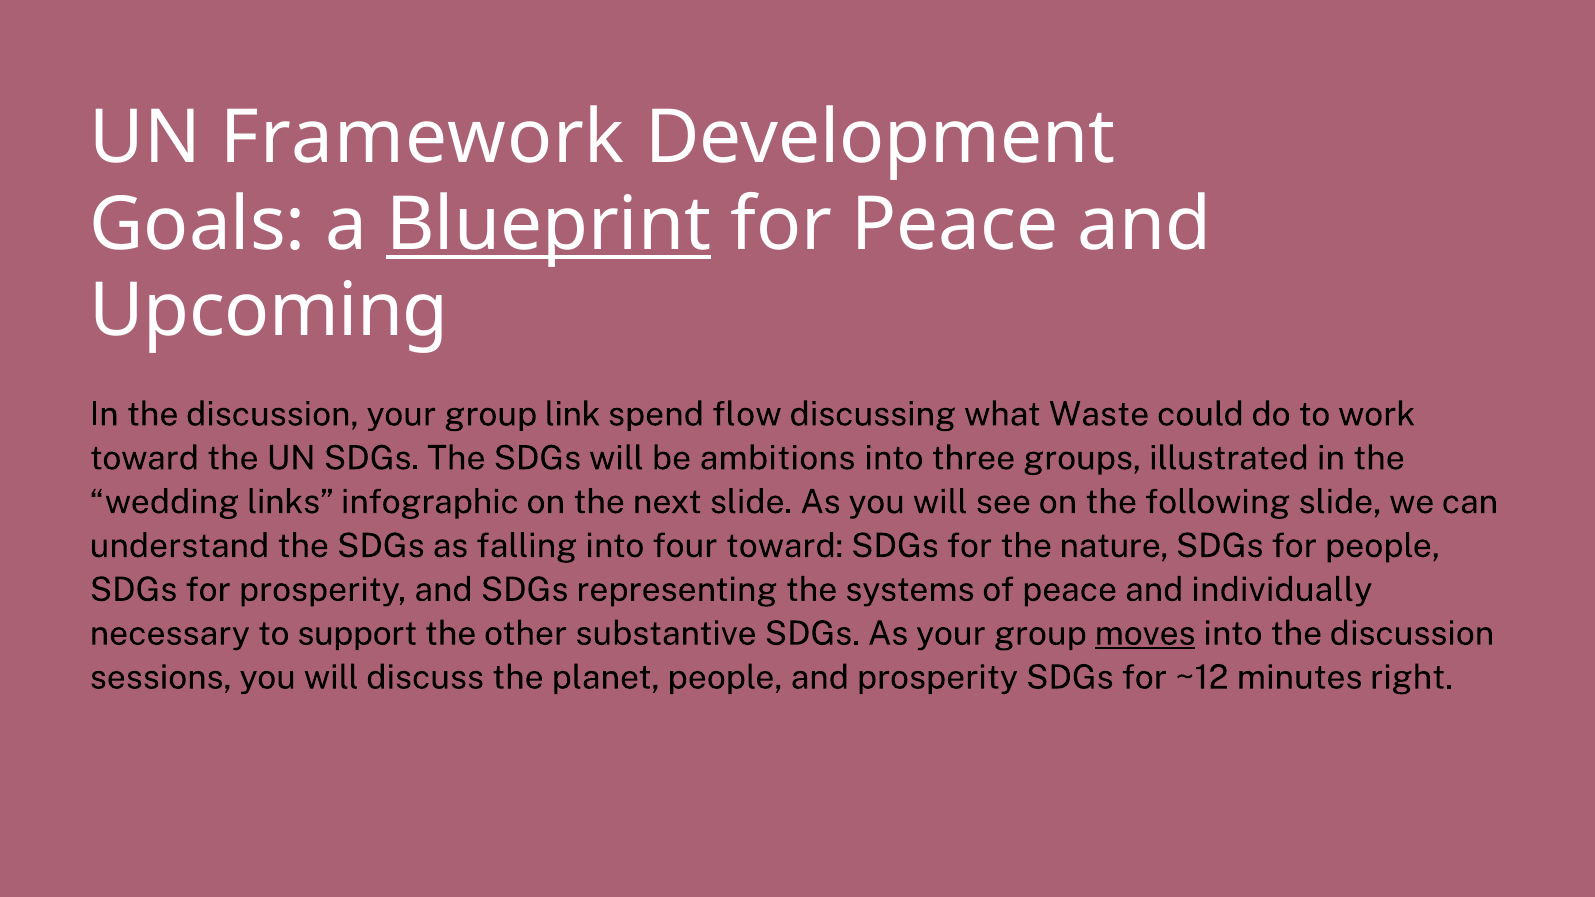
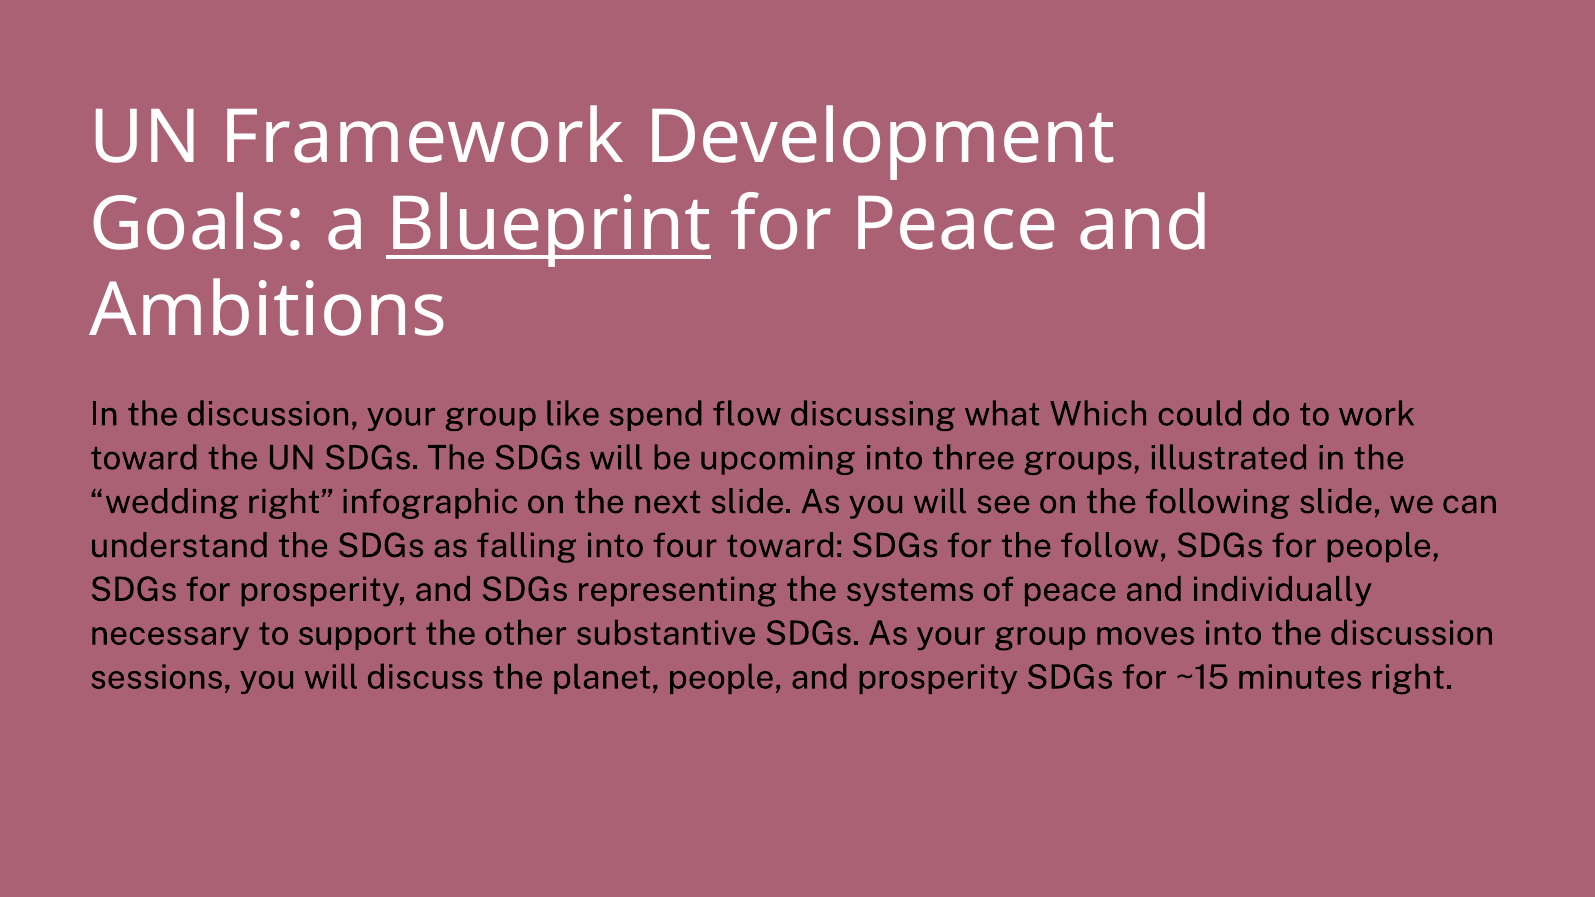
Upcoming: Upcoming -> Ambitions
link: link -> like
Waste: Waste -> Which
ambitions: ambitions -> upcoming
wedding links: links -> right
nature: nature -> follow
moves underline: present -> none
~12: ~12 -> ~15
